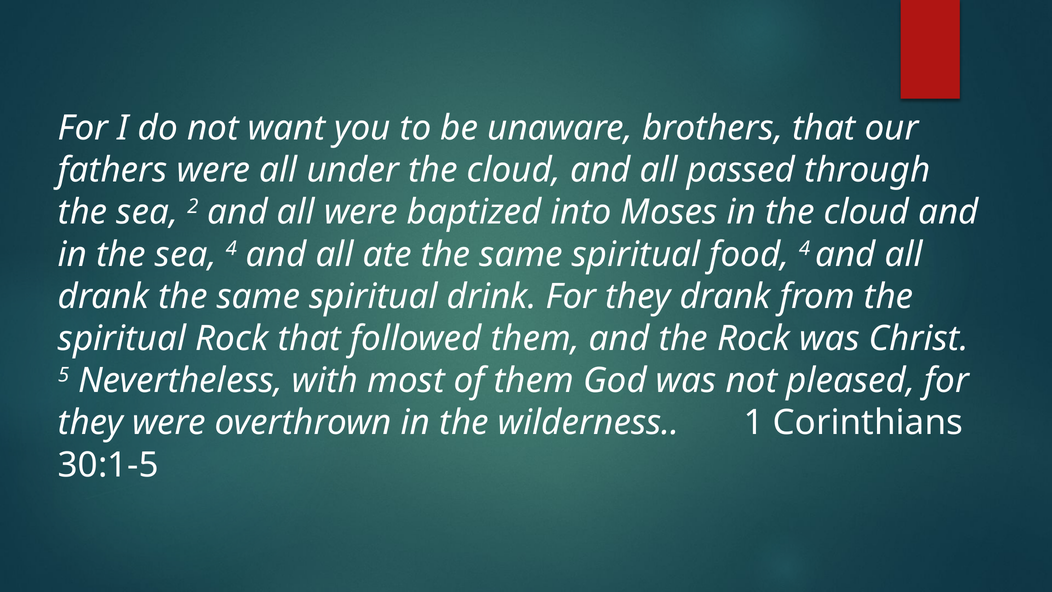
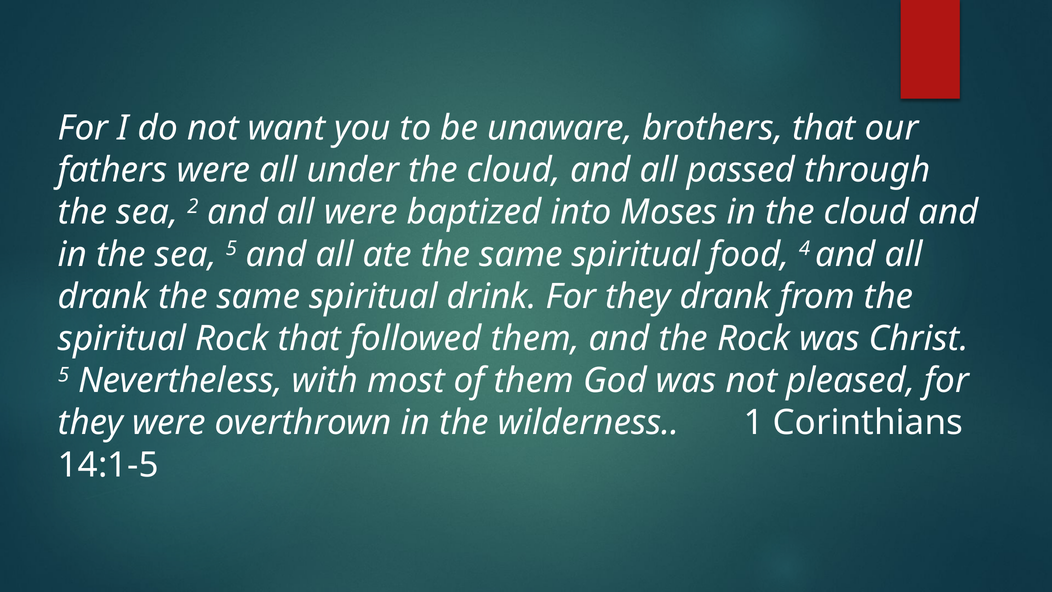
sea 4: 4 -> 5
30:1-5: 30:1-5 -> 14:1-5
